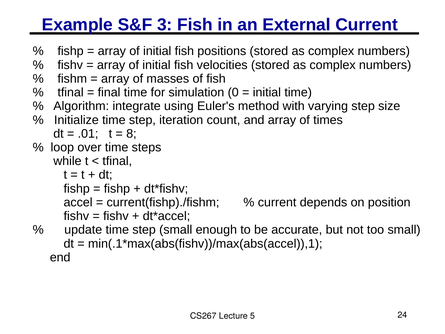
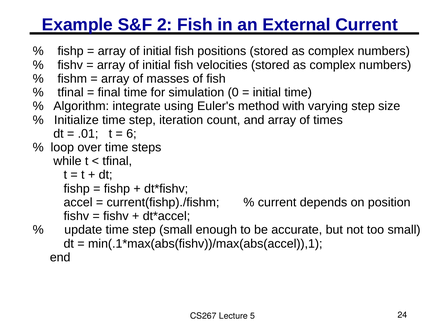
3: 3 -> 2
8: 8 -> 6
